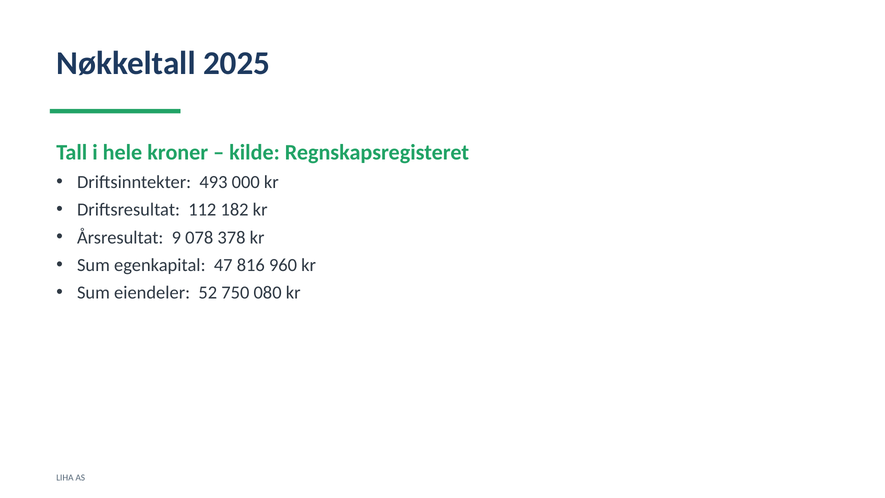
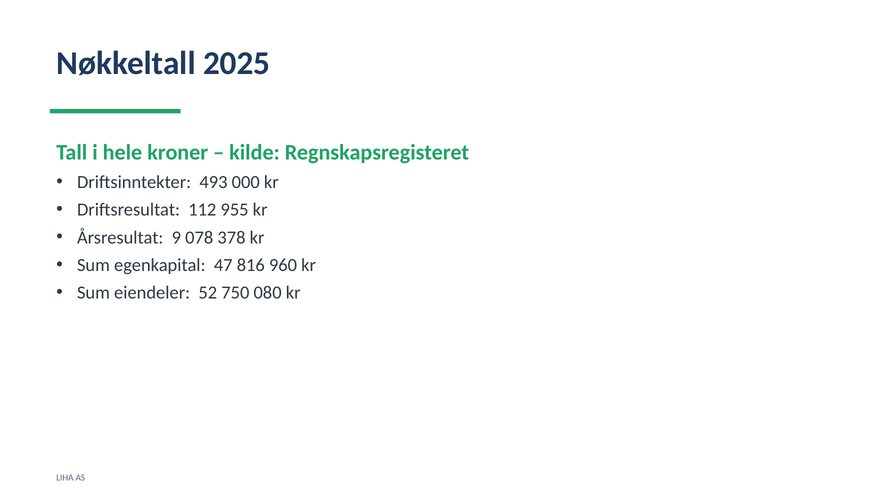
182: 182 -> 955
